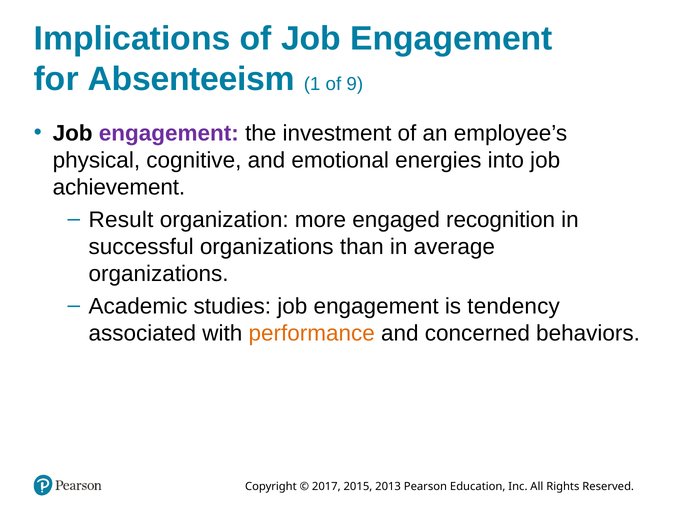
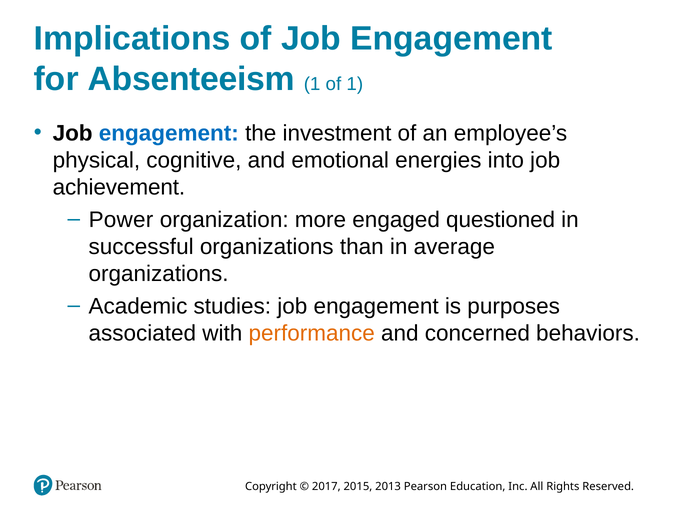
of 9: 9 -> 1
engagement at (169, 133) colour: purple -> blue
Result: Result -> Power
recognition: recognition -> questioned
tendency: tendency -> purposes
